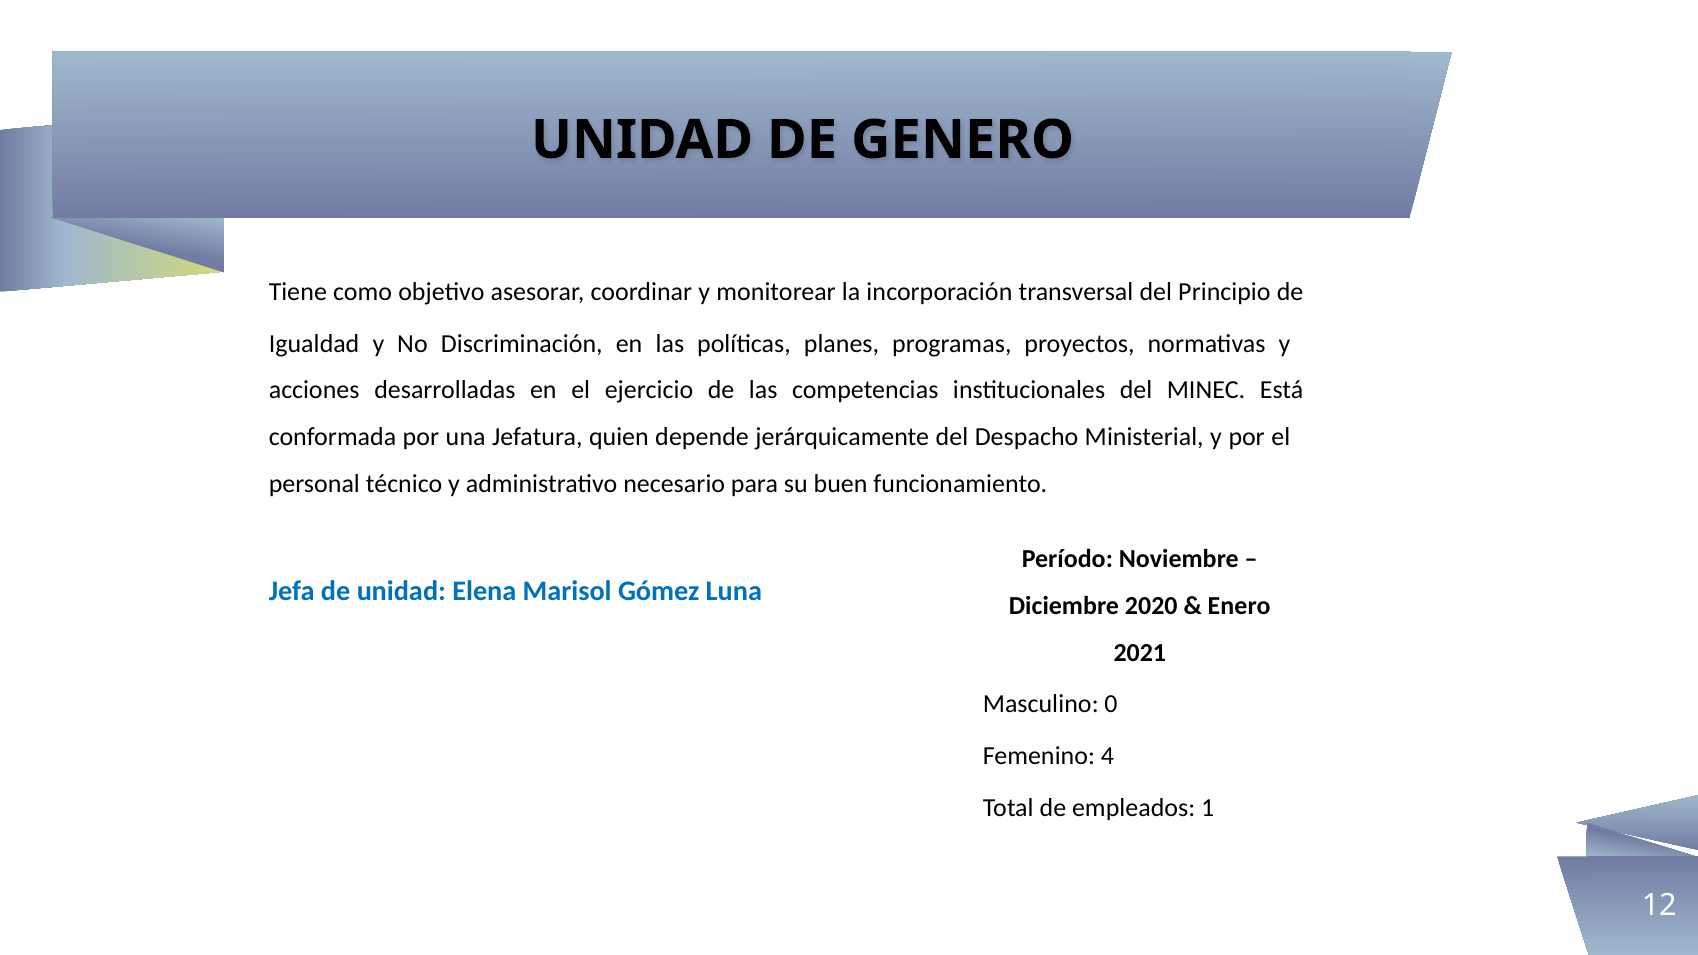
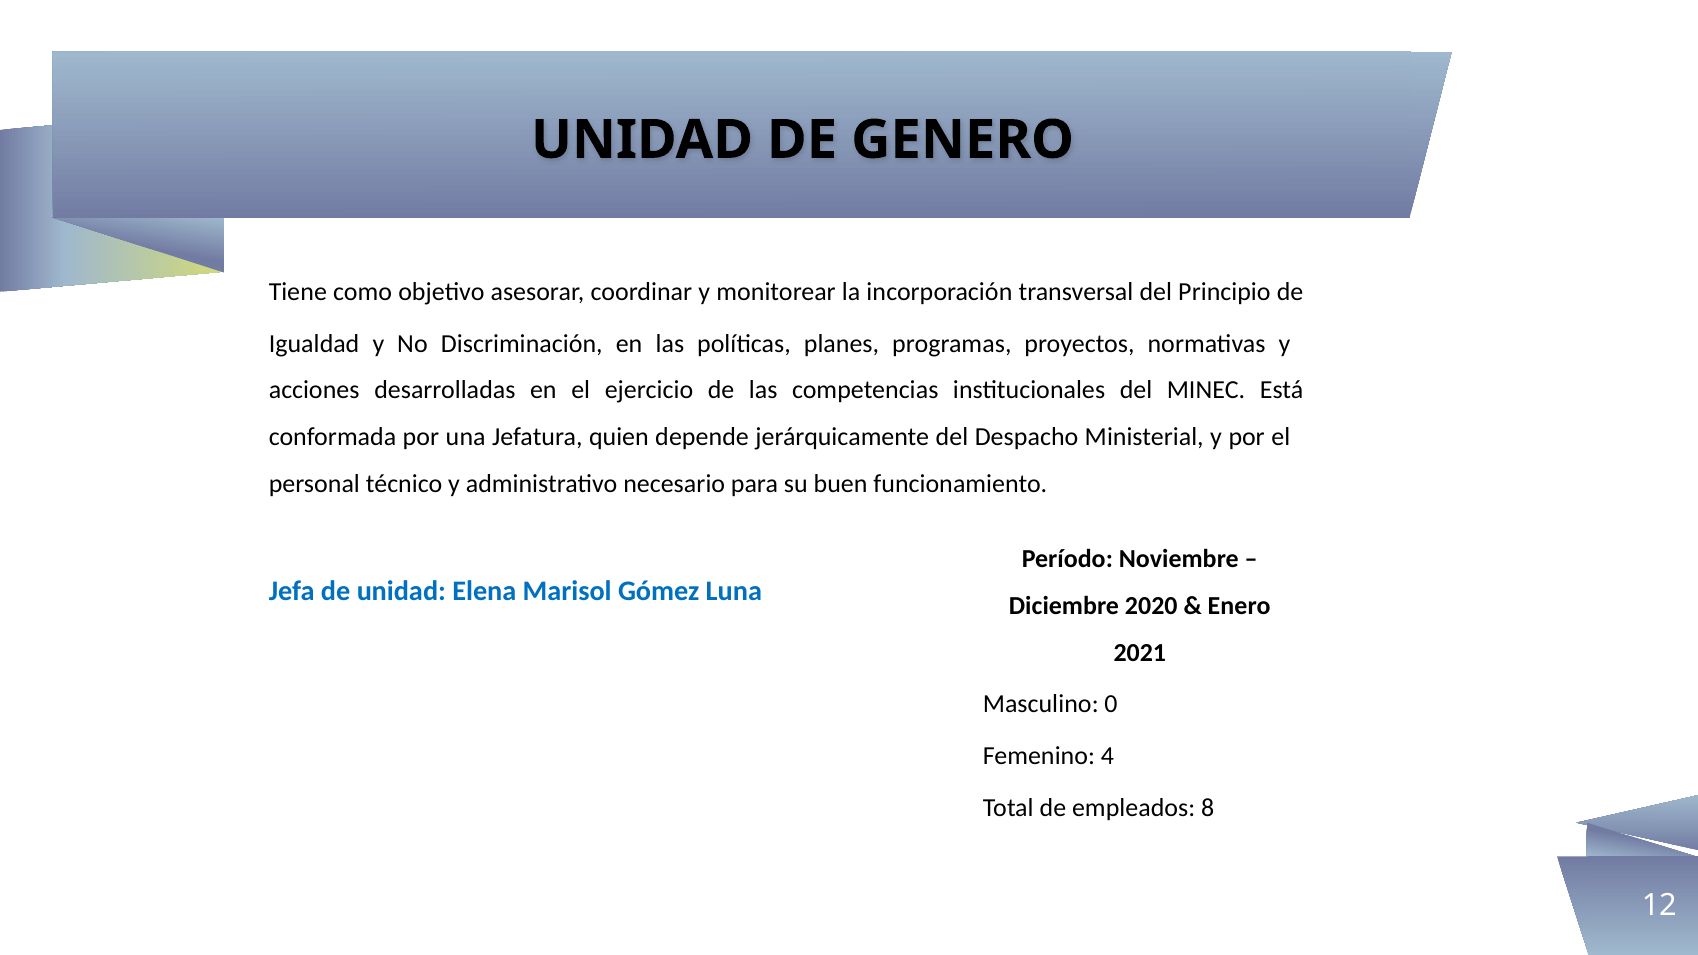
1: 1 -> 8
